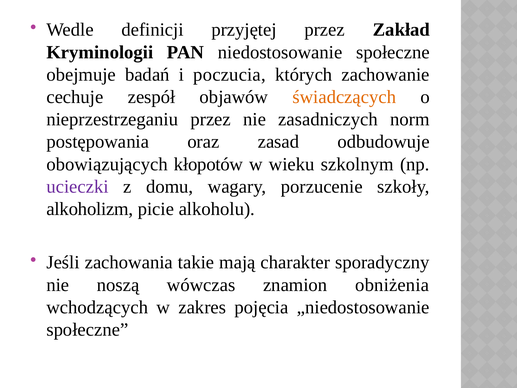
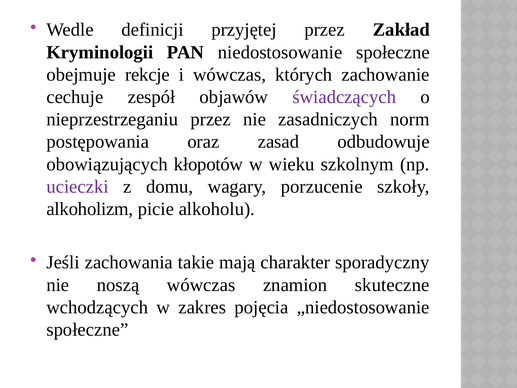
badań: badań -> rekcje
i poczucia: poczucia -> wówczas
świadczących colour: orange -> purple
obniżenia: obniżenia -> skuteczne
